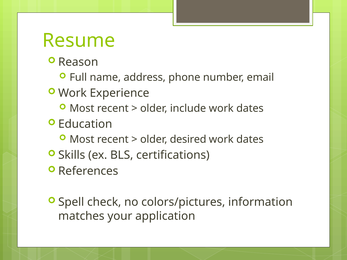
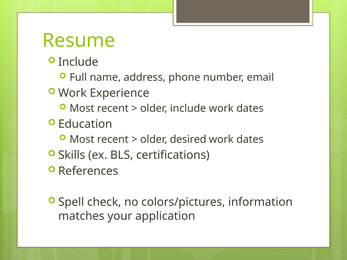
Reason at (78, 62): Reason -> Include
